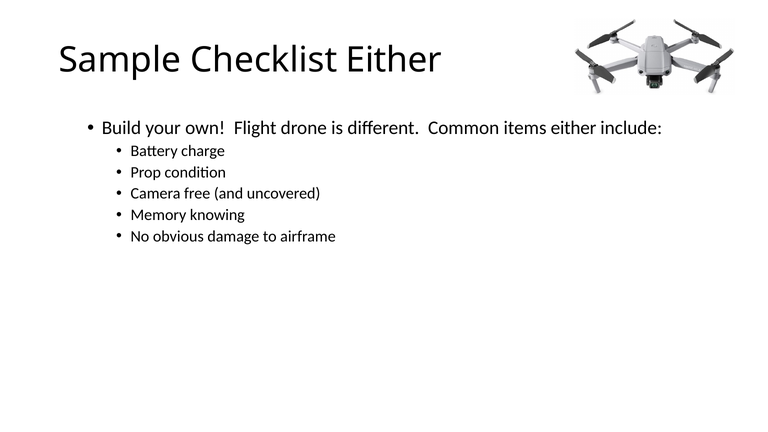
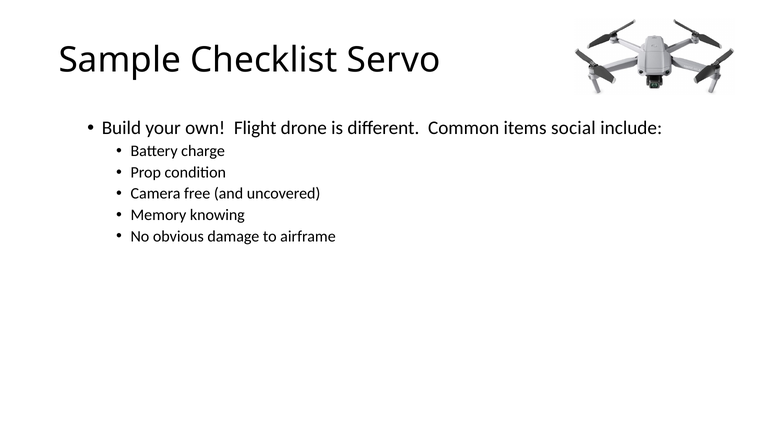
Checklist Either: Either -> Servo
items either: either -> social
